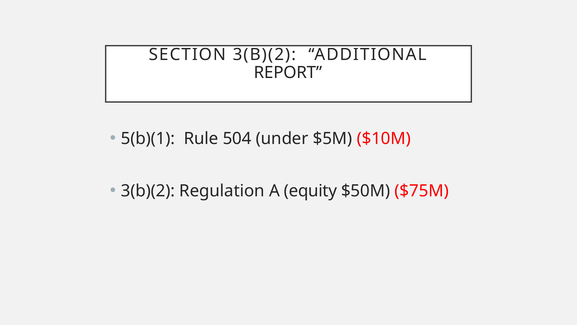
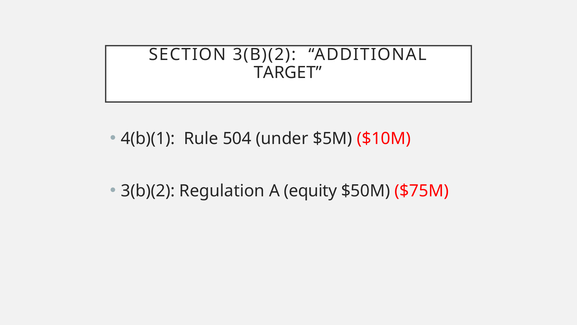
REPORT: REPORT -> TARGET
5(b)(1: 5(b)(1 -> 4(b)(1
